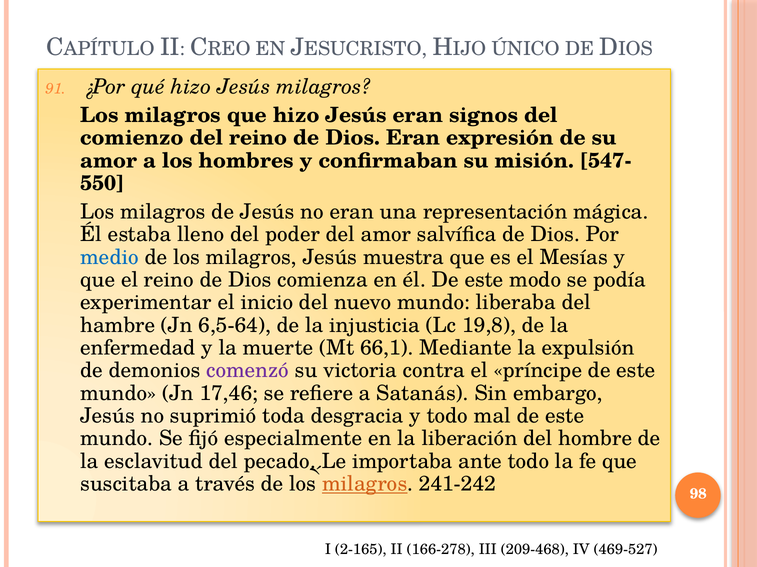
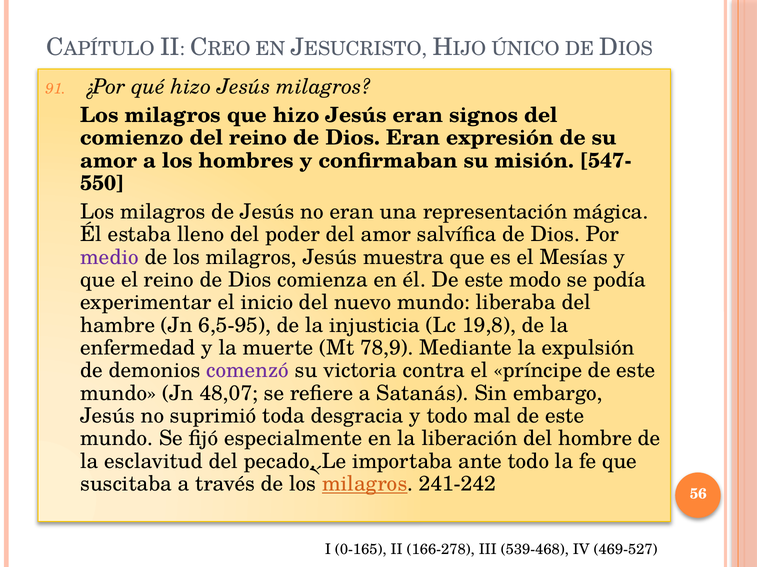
medio colour: blue -> purple
6,5-64: 6,5-64 -> 6,5-95
66,1: 66,1 -> 78,9
17,46: 17,46 -> 48,07
98: 98 -> 56
2-165: 2-165 -> 0-165
209-468: 209-468 -> 539-468
